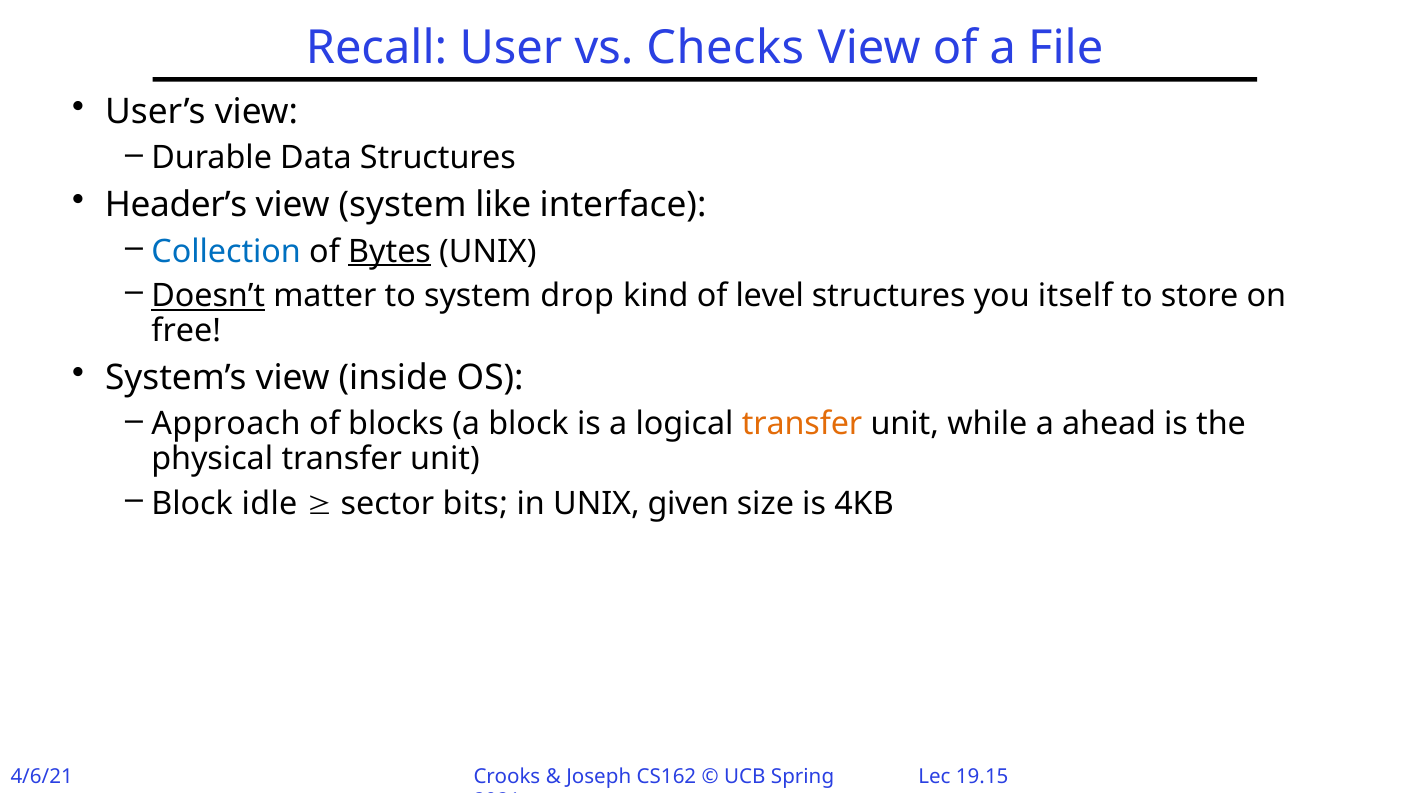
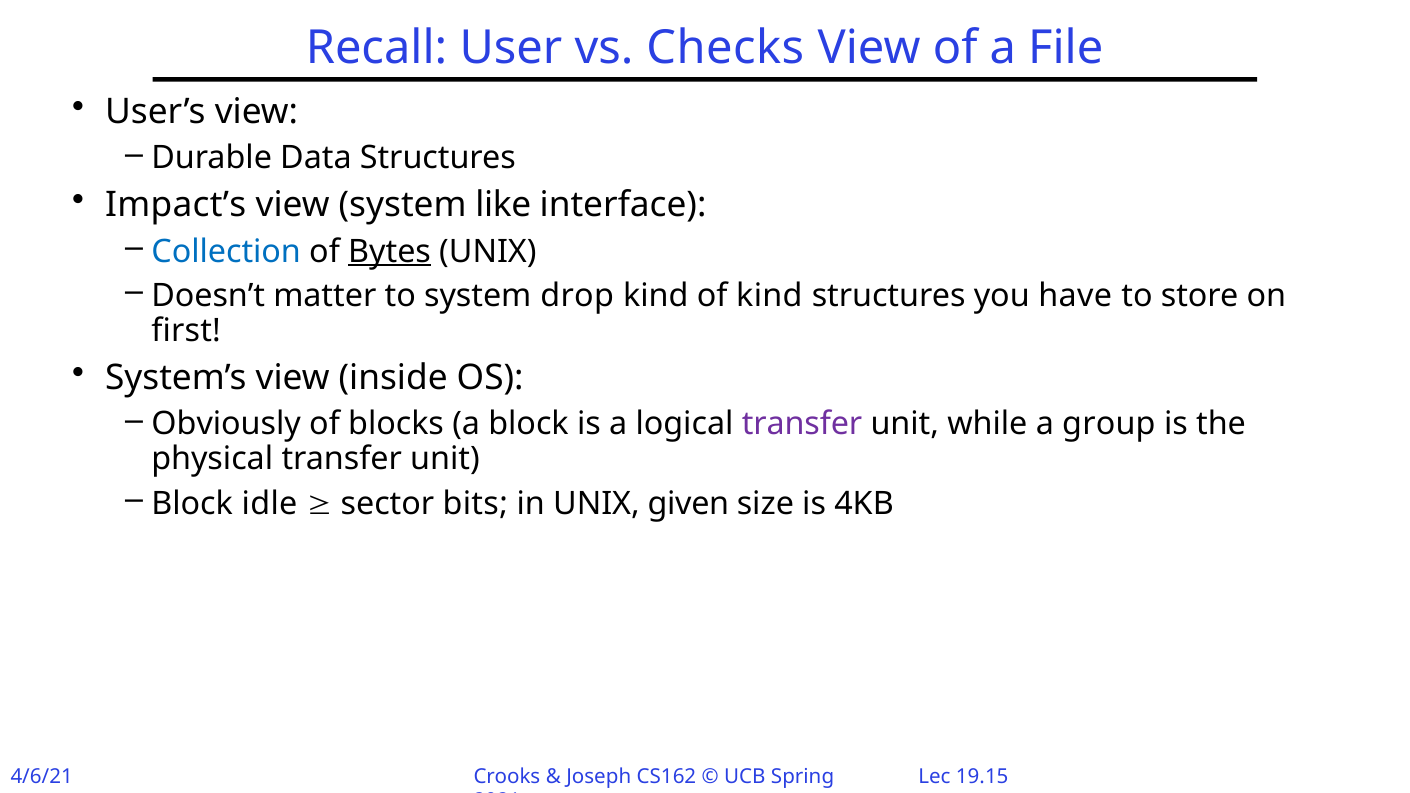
Header’s: Header’s -> Impact’s
Doesn’t underline: present -> none
of level: level -> kind
itself: itself -> have
free: free -> first
Approach: Approach -> Obviously
transfer at (802, 424) colour: orange -> purple
ahead: ahead -> group
